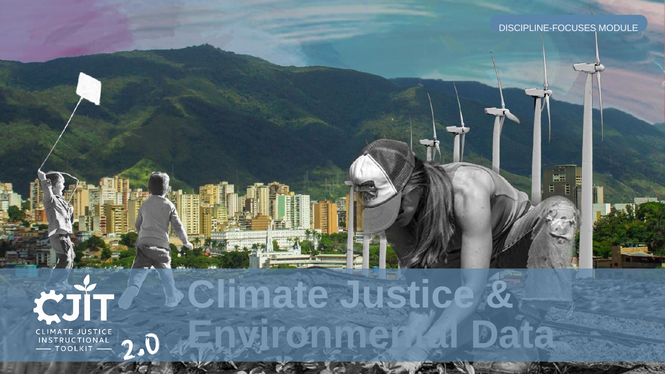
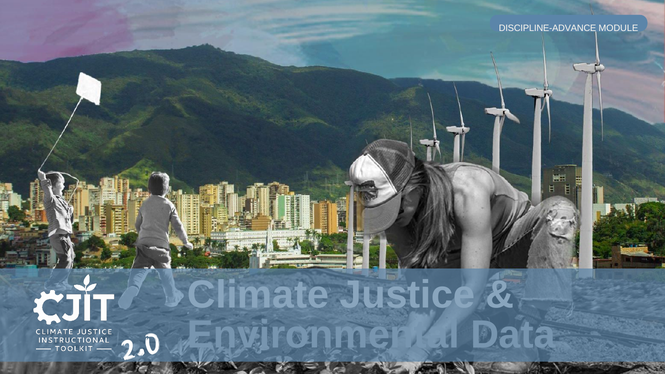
DISCIPLINE-FOCUSES: DISCIPLINE-FOCUSES -> DISCIPLINE-ADVANCE
